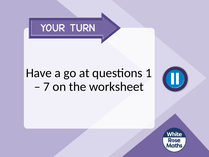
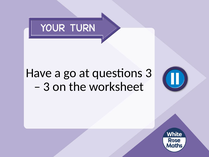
questions 1: 1 -> 3
7 at (46, 87): 7 -> 3
